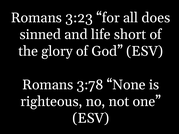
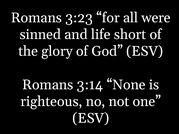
does: does -> were
3:78: 3:78 -> 3:14
